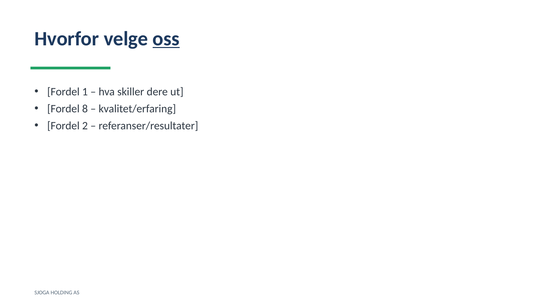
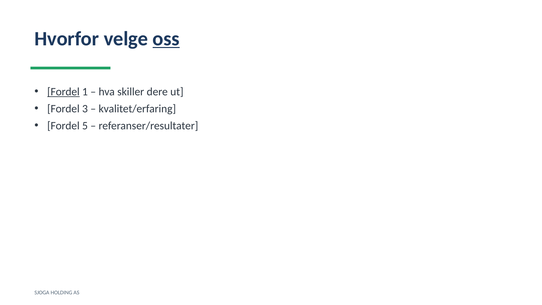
Fordel at (63, 92) underline: none -> present
8: 8 -> 3
2: 2 -> 5
